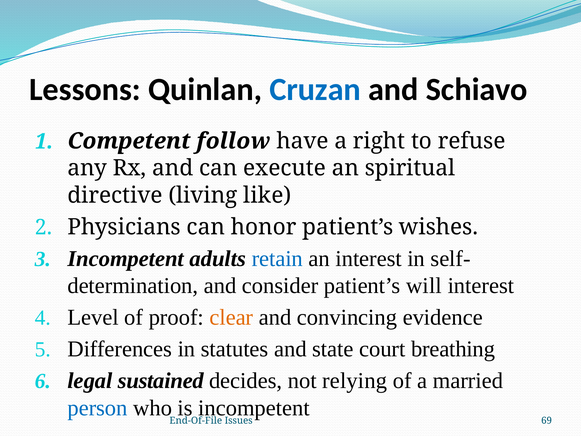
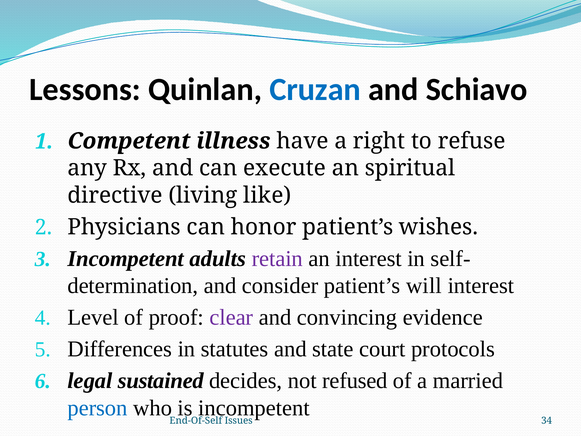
follow: follow -> illness
retain colour: blue -> purple
clear colour: orange -> purple
breathing: breathing -> protocols
relying: relying -> refused
End-Of-File: End-Of-File -> End-Of-Self
69: 69 -> 34
